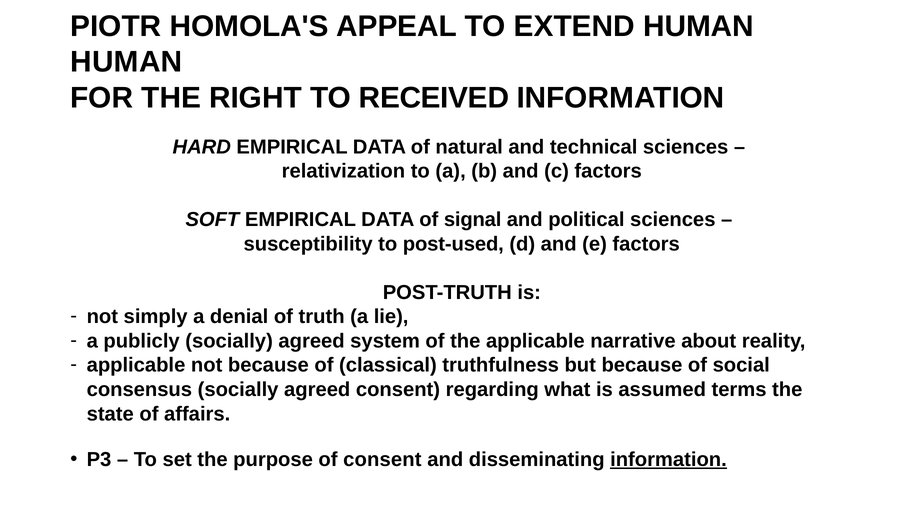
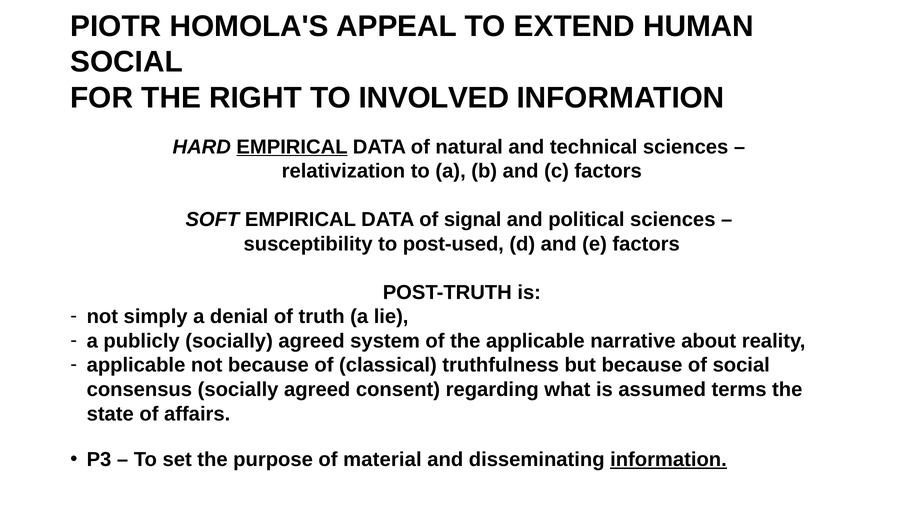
HUMAN at (126, 62): HUMAN -> SOCIAL
RECEIVED: RECEIVED -> INVOLVED
EMPIRICAL at (292, 147) underline: none -> present
of consent: consent -> material
